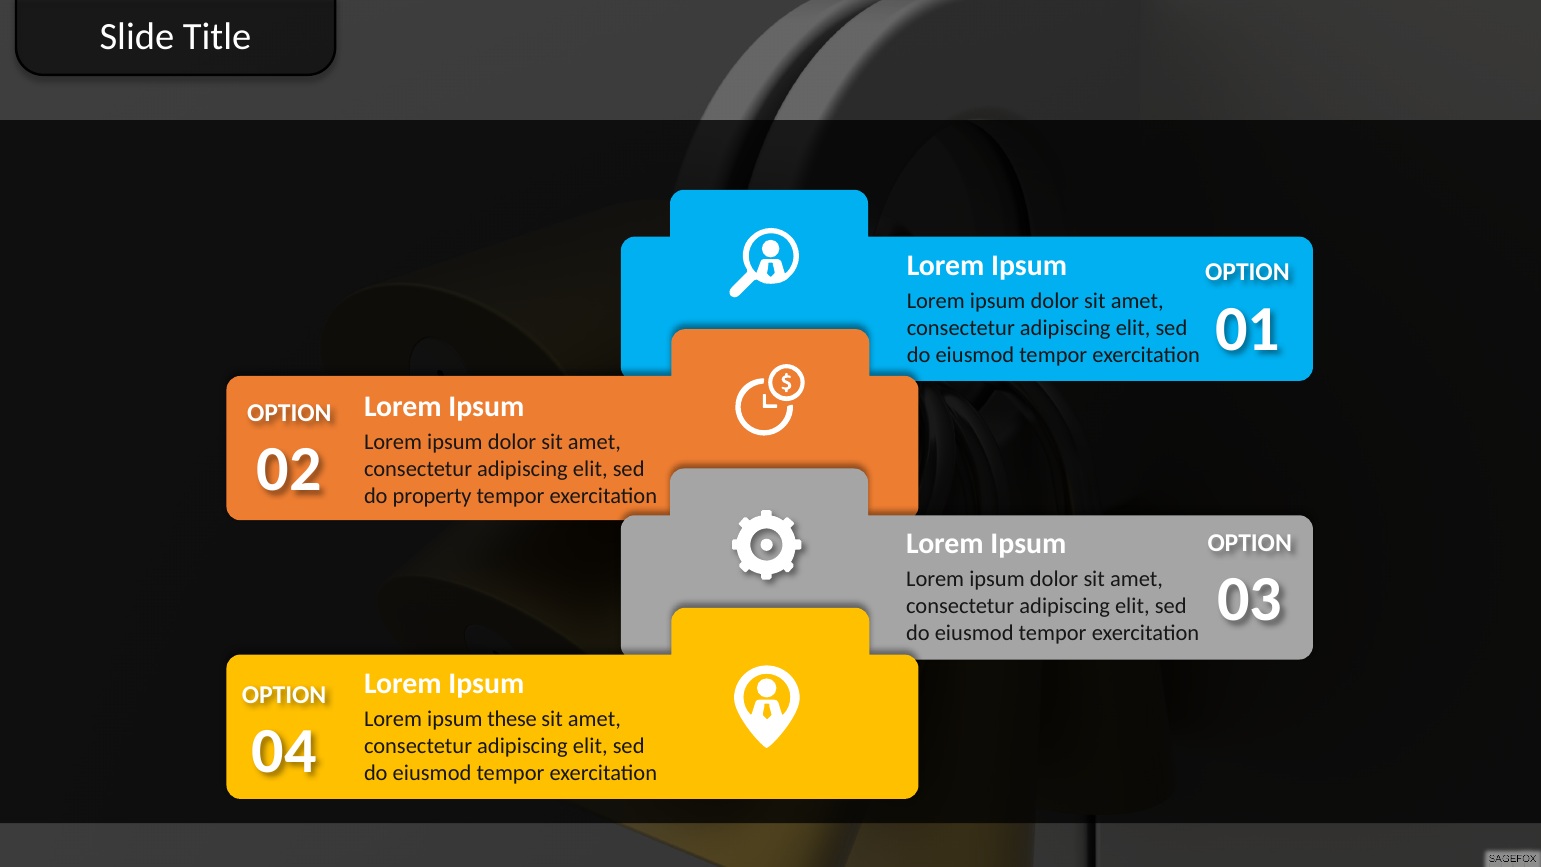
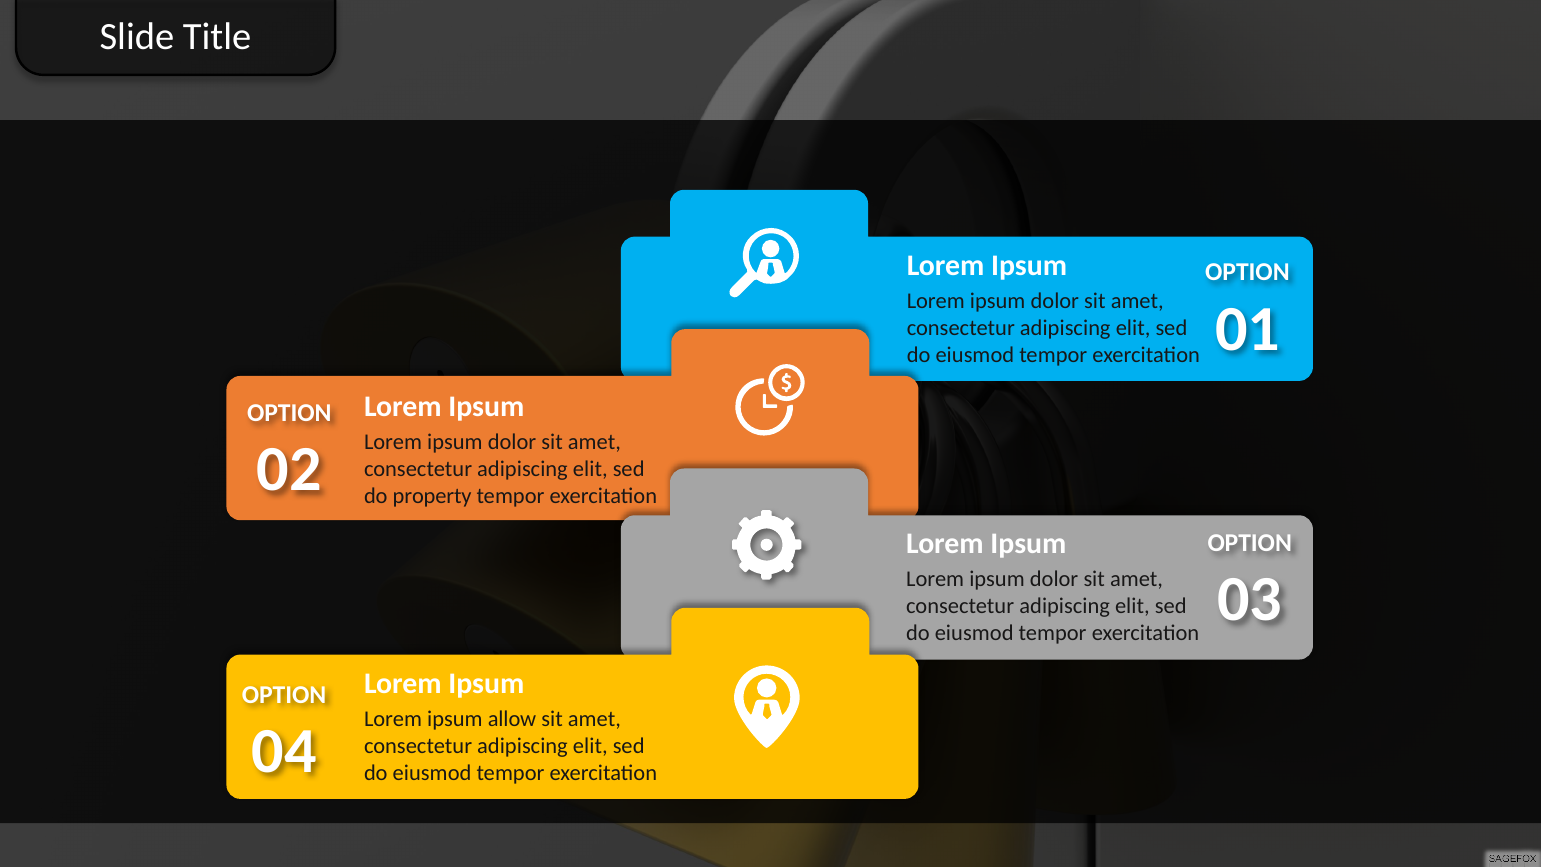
these: these -> allow
